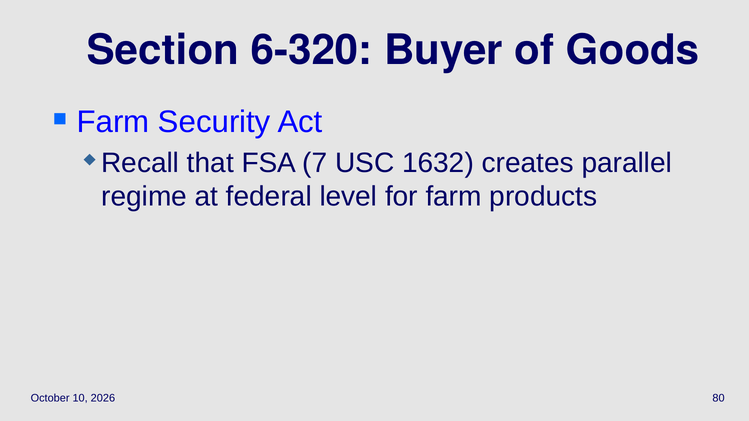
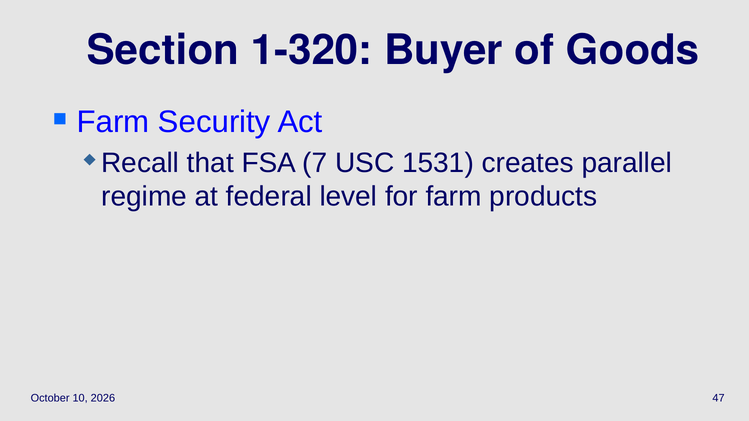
6-320: 6-320 -> 1-320
1632: 1632 -> 1531
80: 80 -> 47
